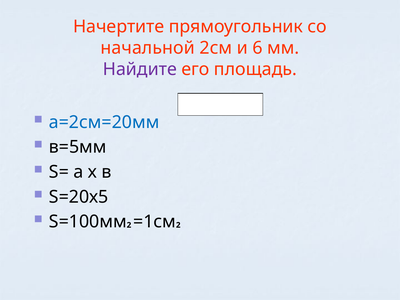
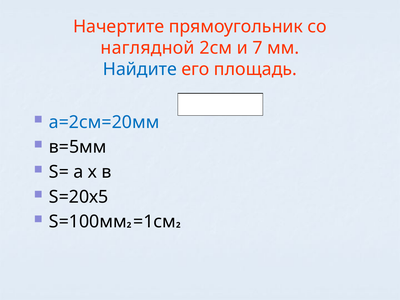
начальной: начальной -> наглядной
6: 6 -> 7
Найдите colour: purple -> blue
